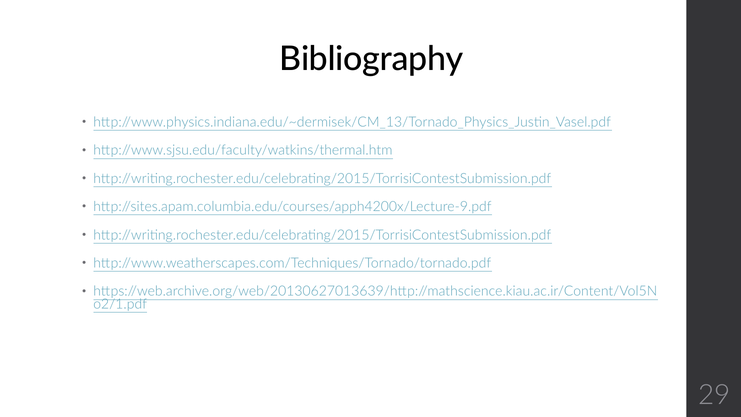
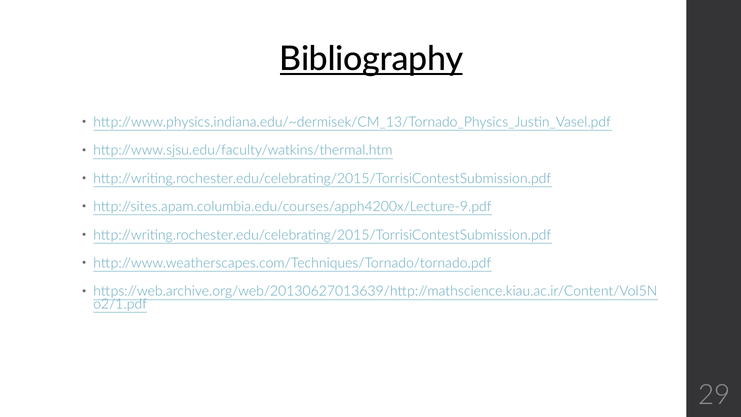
Bibliography underline: none -> present
